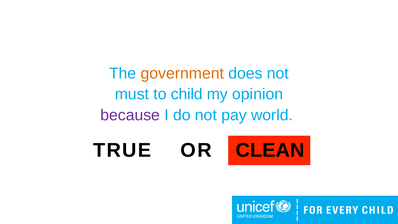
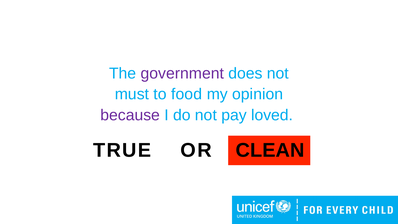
government colour: orange -> purple
child: child -> food
world: world -> loved
